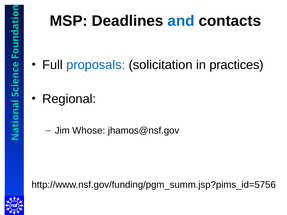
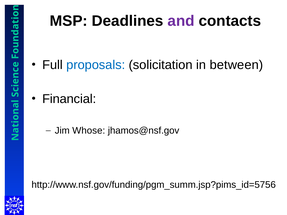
and colour: blue -> purple
practices: practices -> between
Regional: Regional -> Financial
